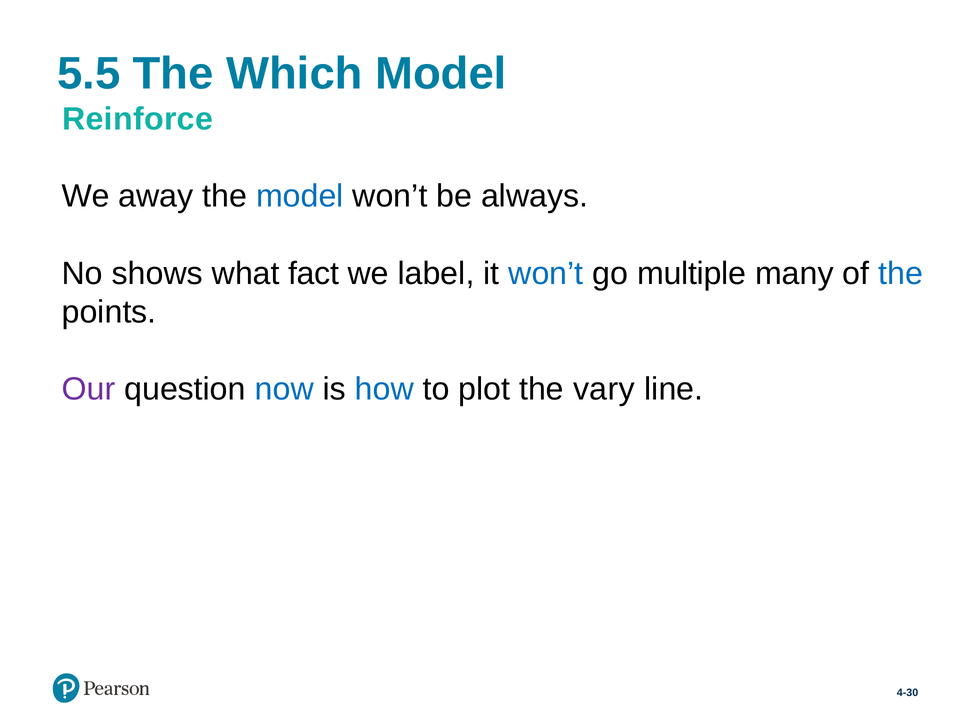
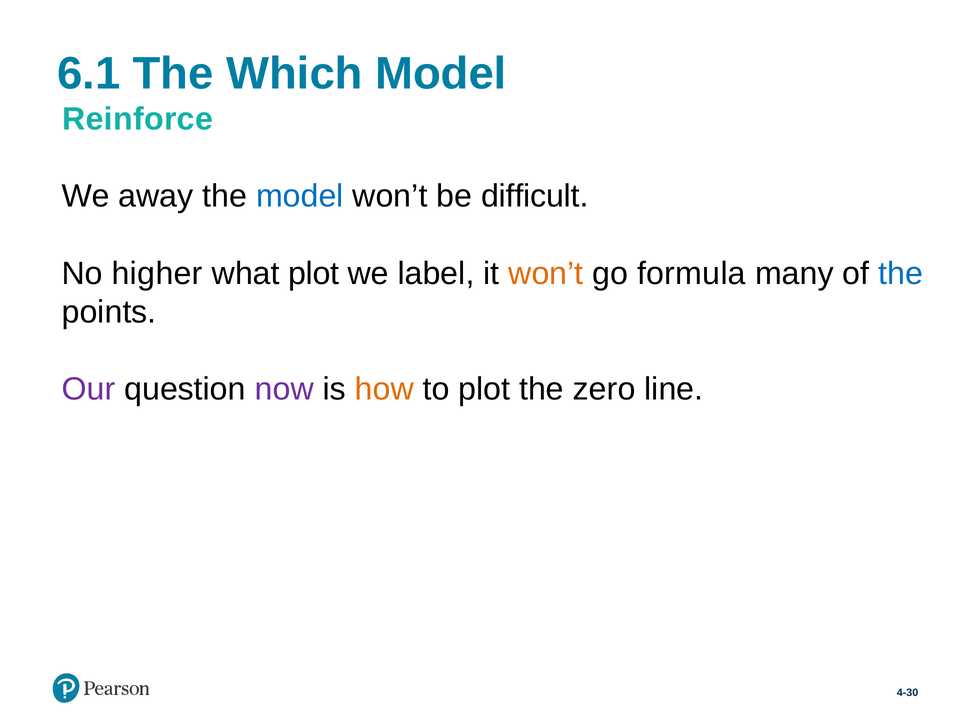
5.5: 5.5 -> 6.1
always: always -> difficult
shows: shows -> higher
what fact: fact -> plot
won’t at (546, 273) colour: blue -> orange
multiple: multiple -> formula
now colour: blue -> purple
how colour: blue -> orange
vary: vary -> zero
